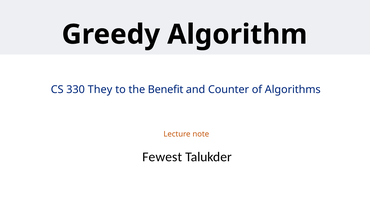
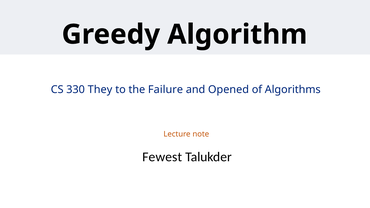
Benefit: Benefit -> Failure
Counter: Counter -> Opened
